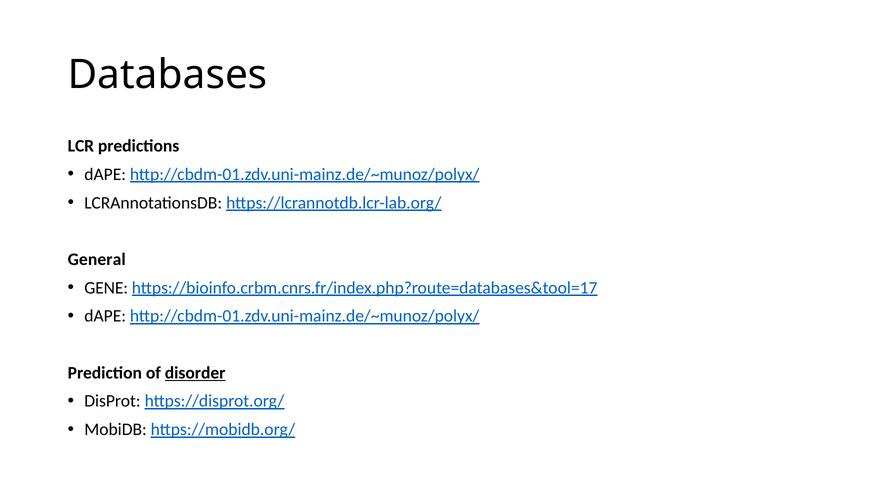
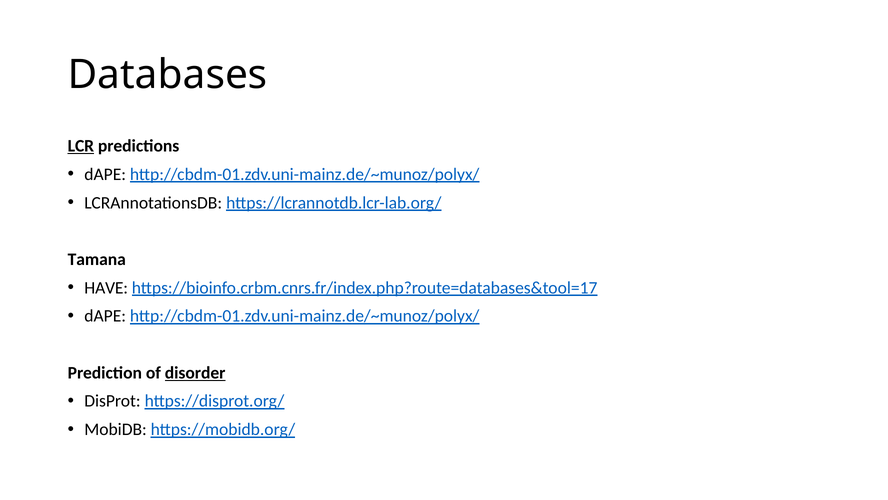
LCR underline: none -> present
General: General -> Tamana
GENE: GENE -> HAVE
